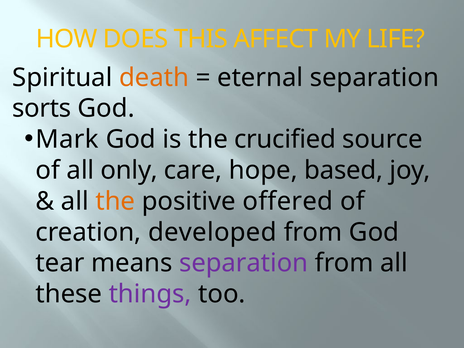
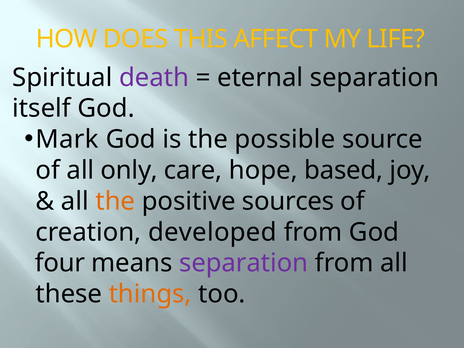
death colour: orange -> purple
sorts: sorts -> itself
crucified: crucified -> possible
offered: offered -> sources
tear: tear -> four
things colour: purple -> orange
